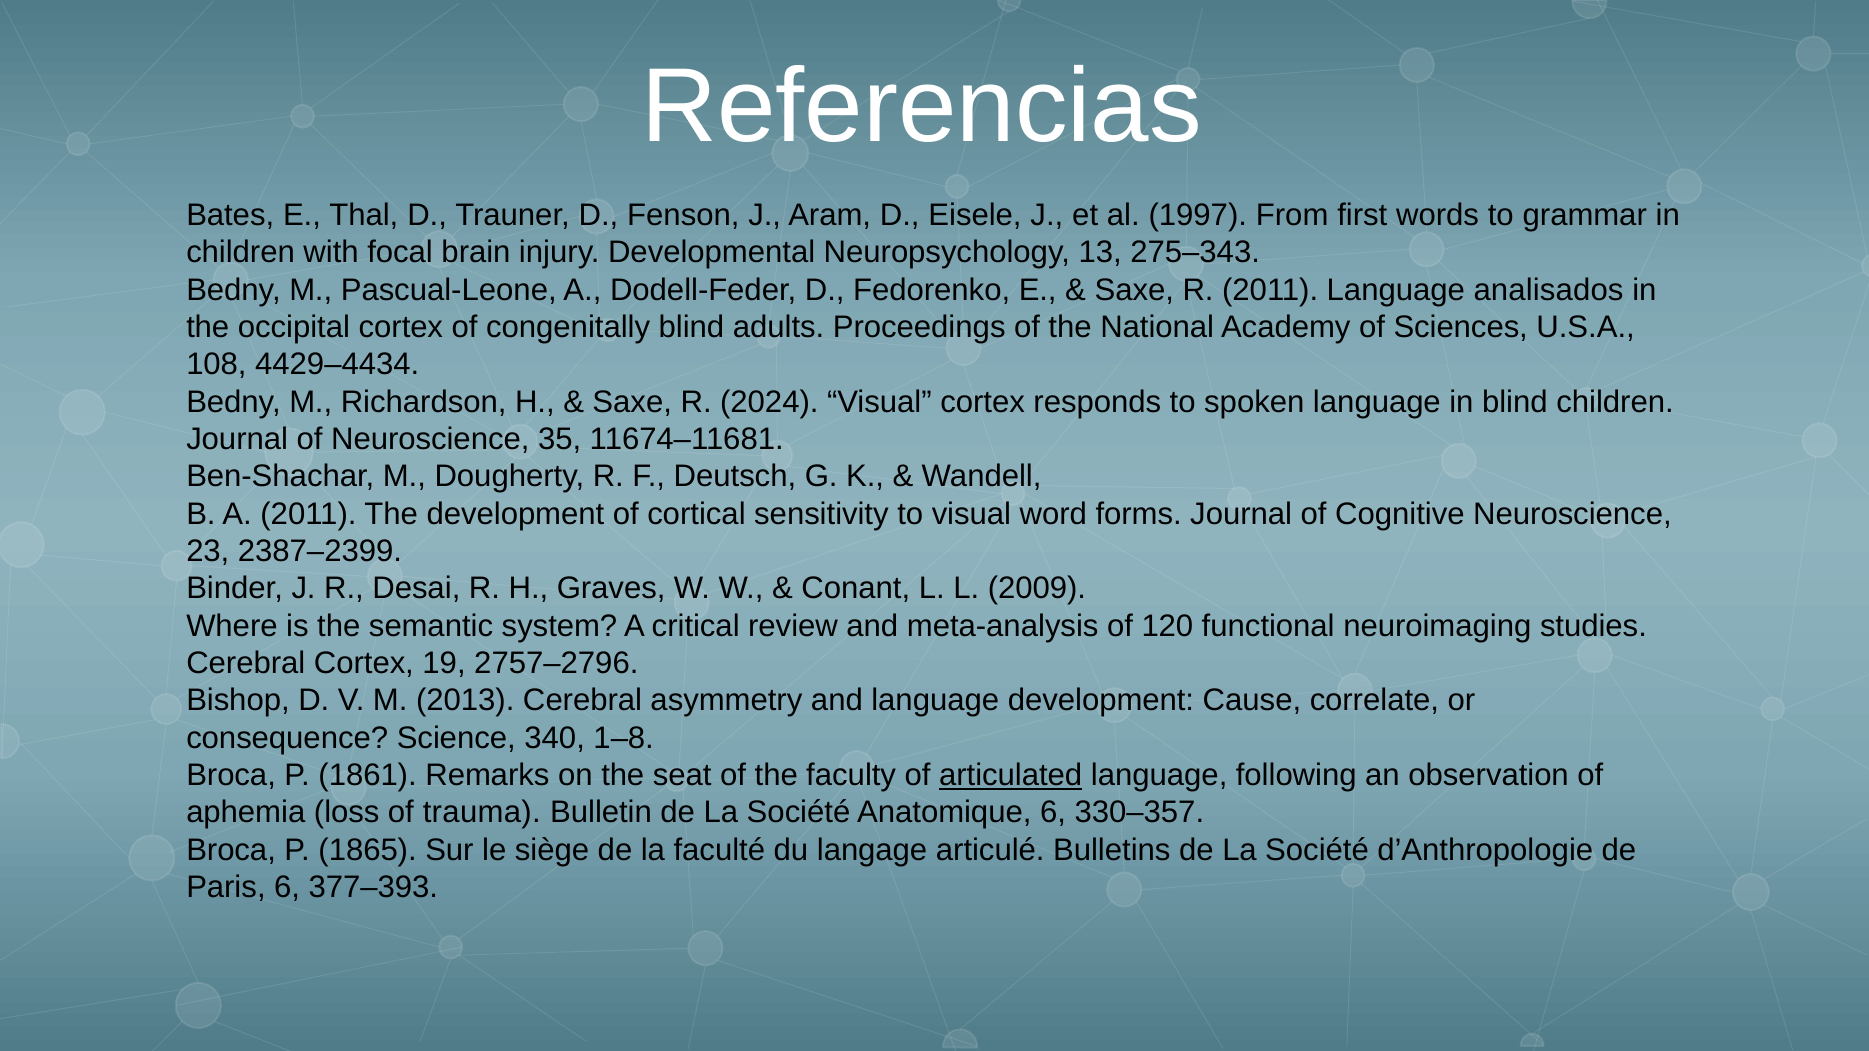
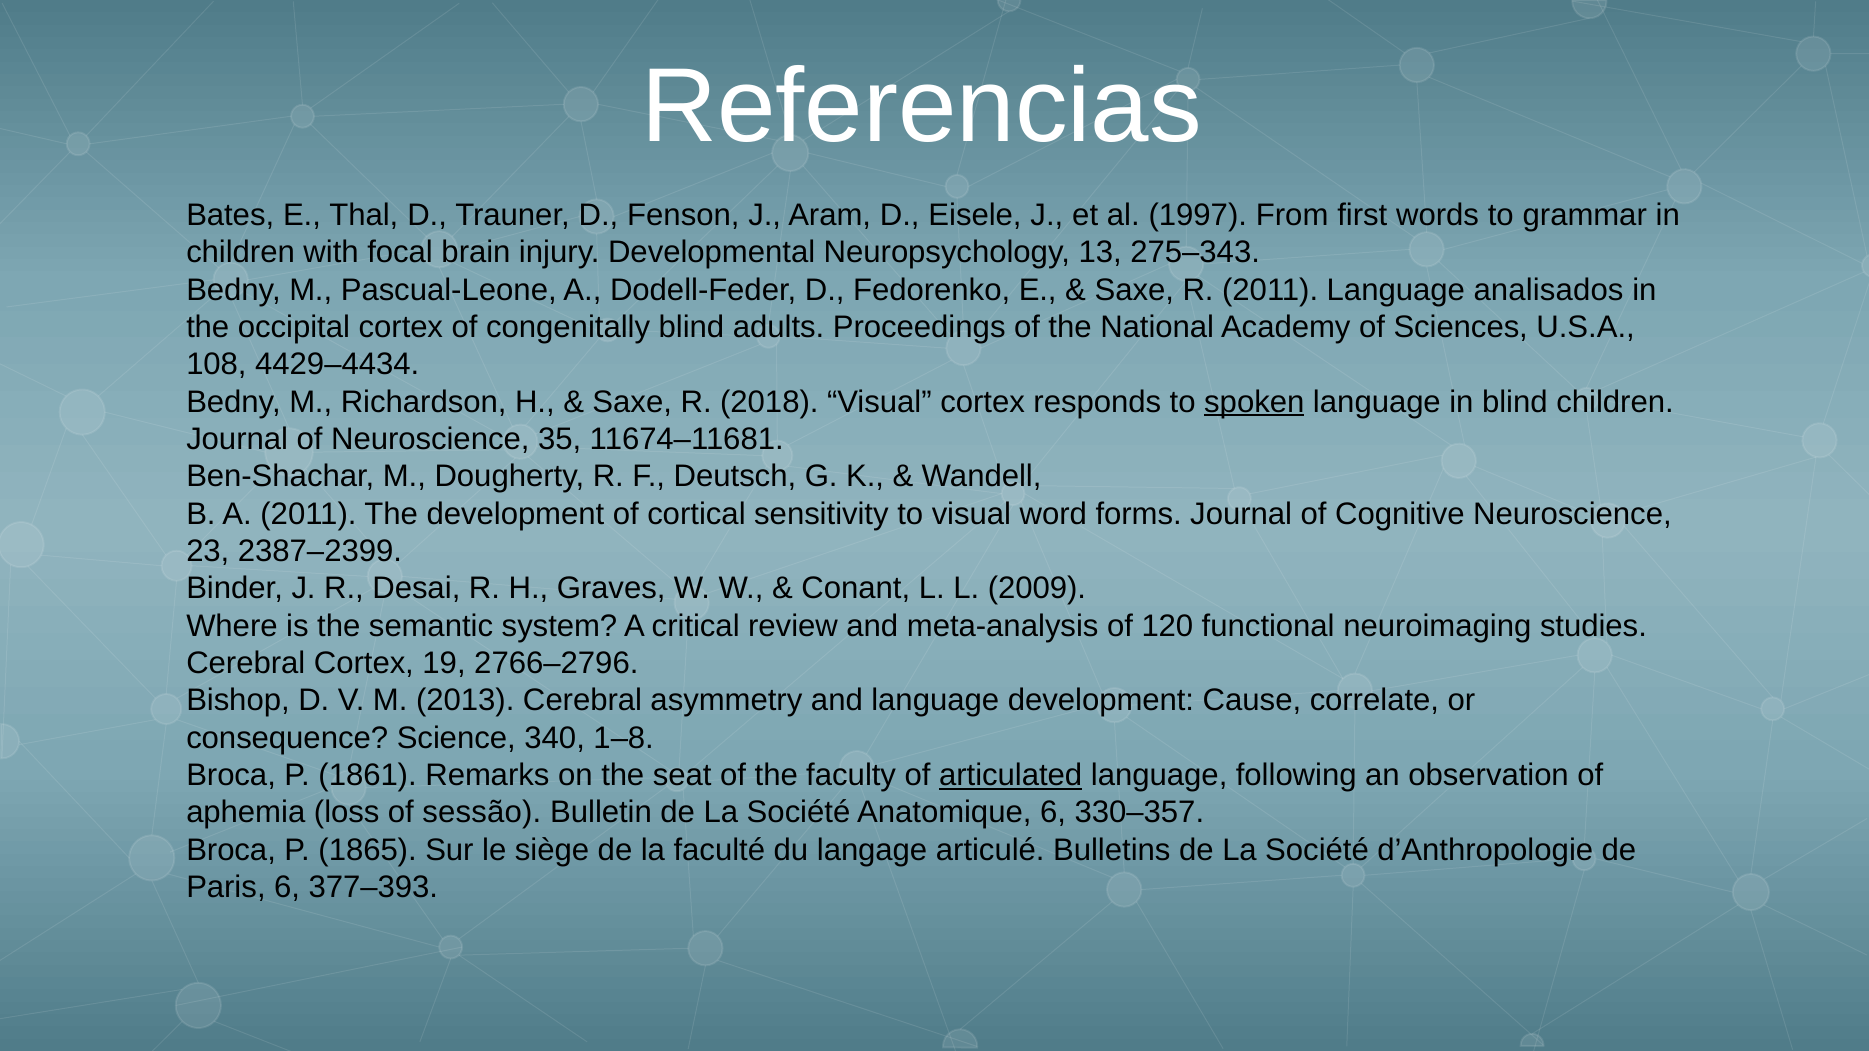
2024: 2024 -> 2018
spoken underline: none -> present
2757–2796: 2757–2796 -> 2766–2796
trauma: trauma -> sessão
